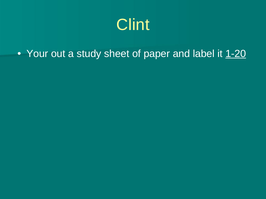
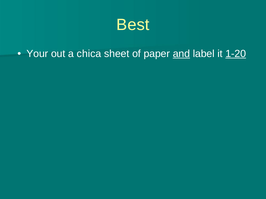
Clint: Clint -> Best
study: study -> chica
and underline: none -> present
